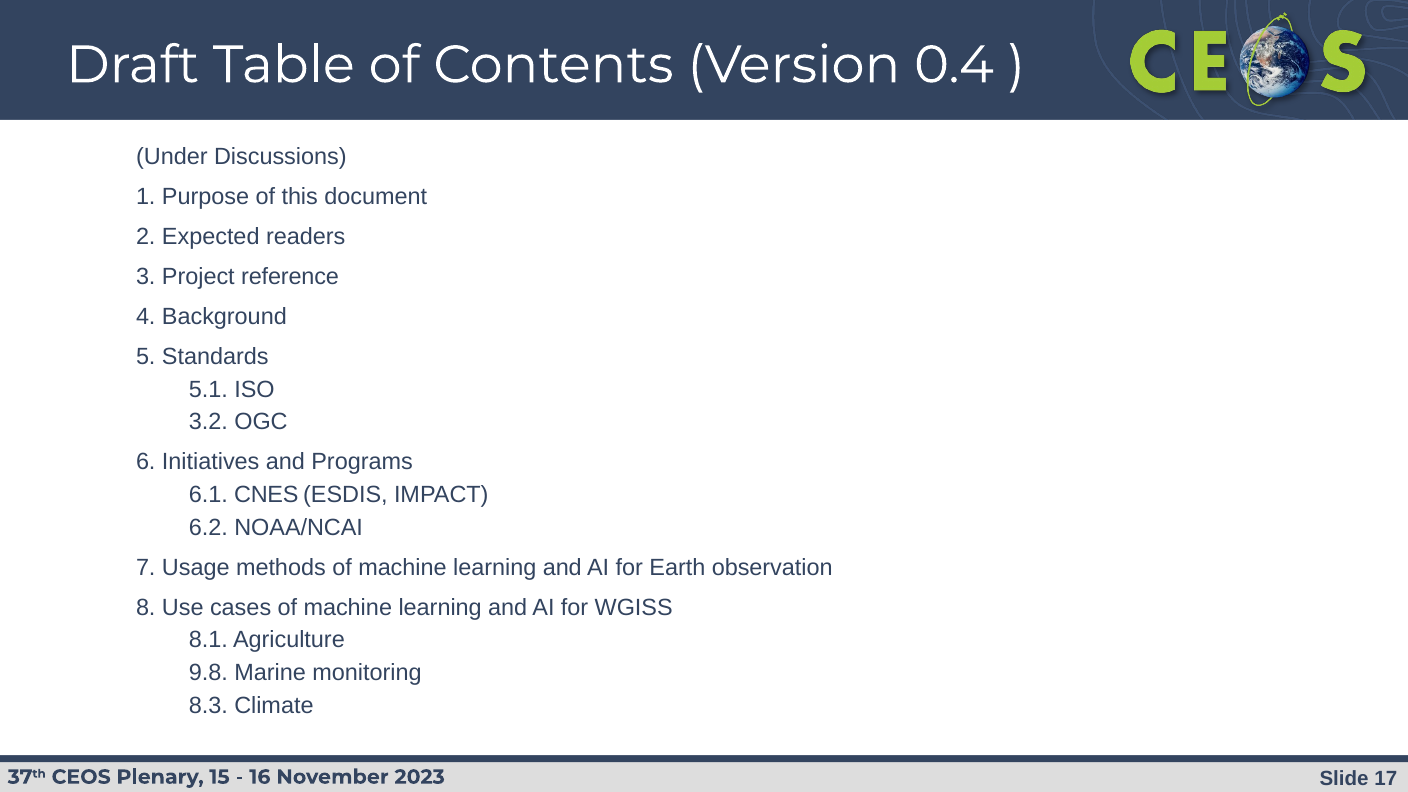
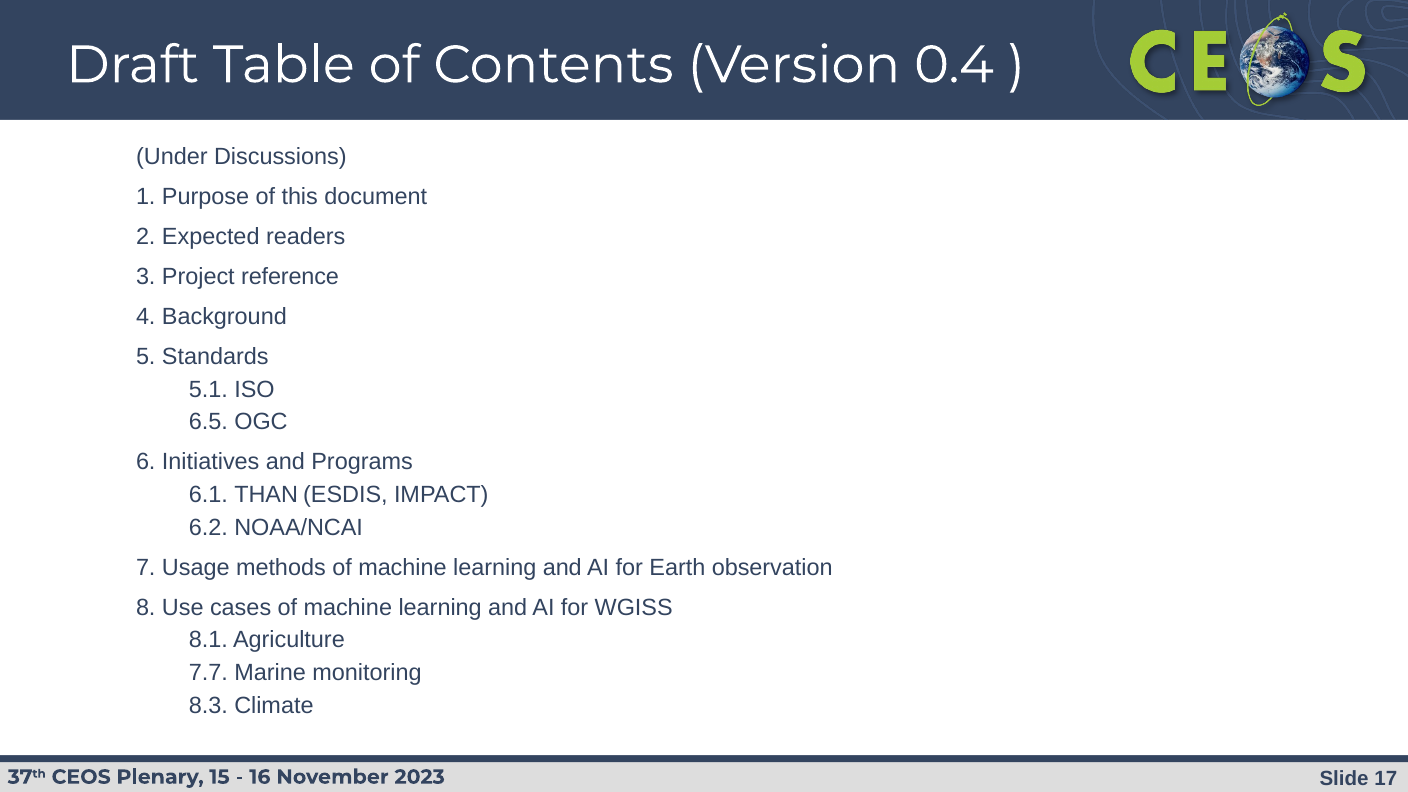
3.2: 3.2 -> 6.5
CNES: CNES -> THAN
9.8: 9.8 -> 7.7
